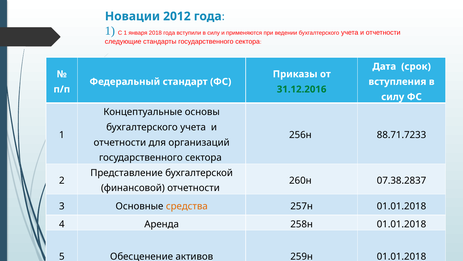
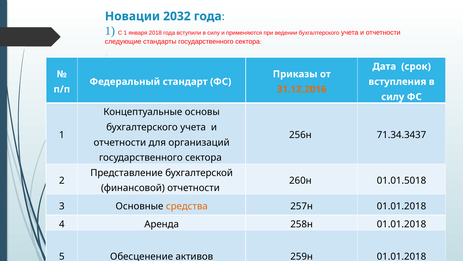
2012: 2012 -> 2032
31.12.2016 colour: green -> orange
88.71.7233: 88.71.7233 -> 71.34.3437
07.38.2837: 07.38.2837 -> 01.01.5018
